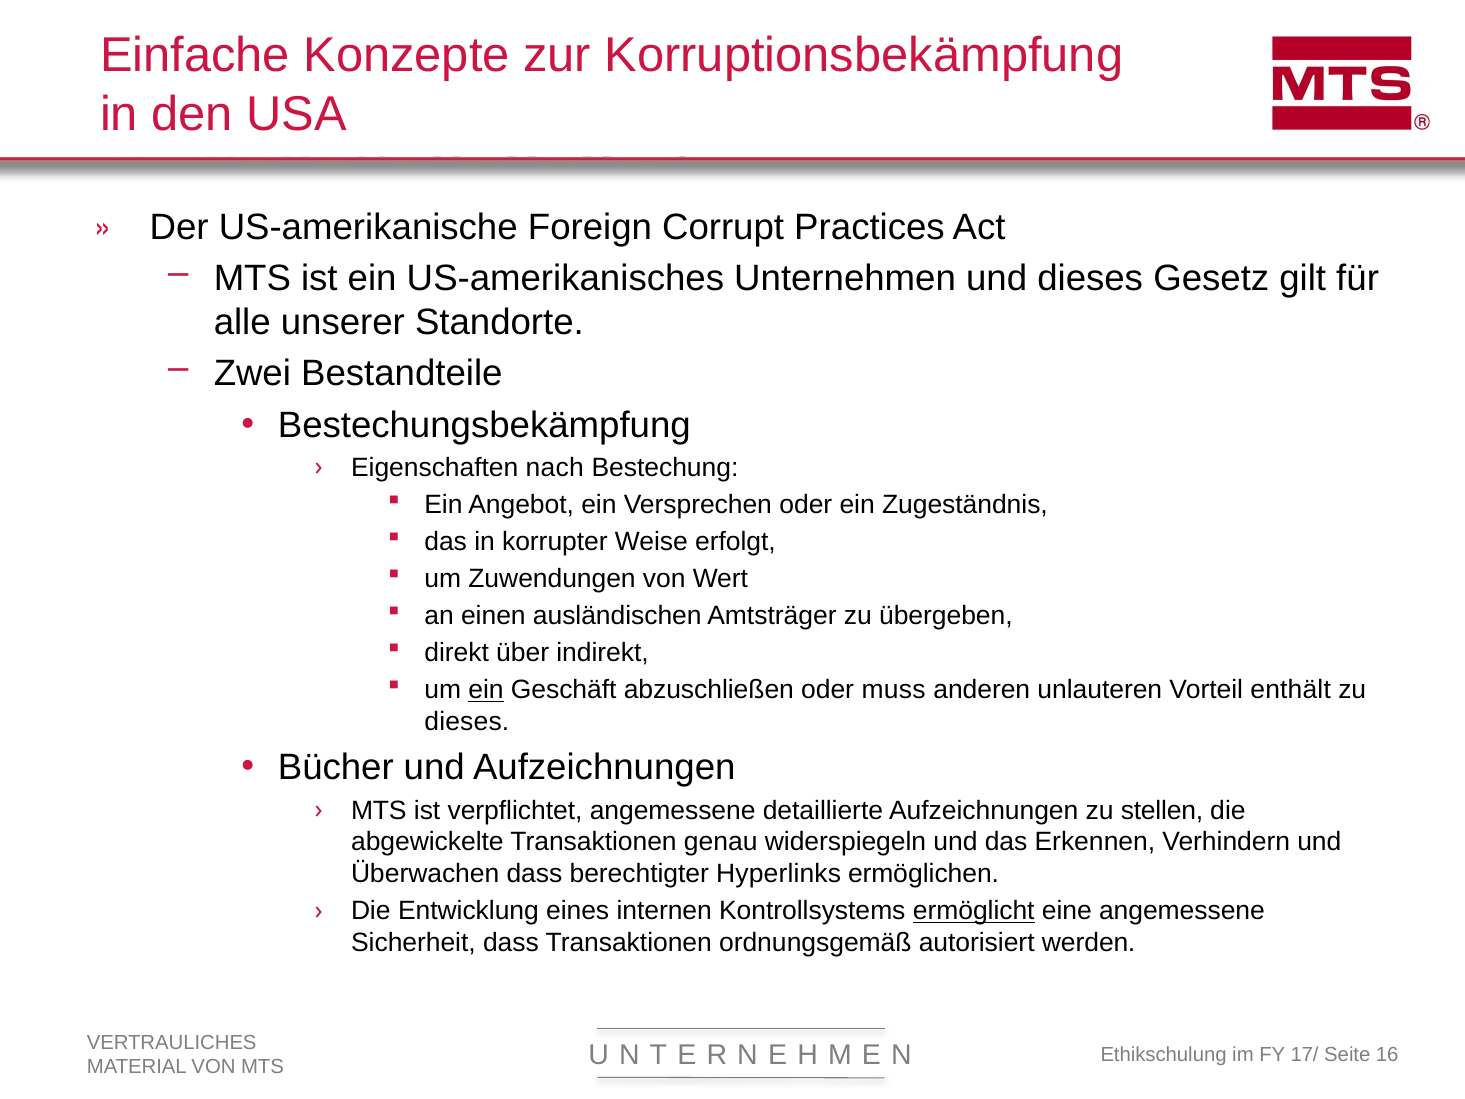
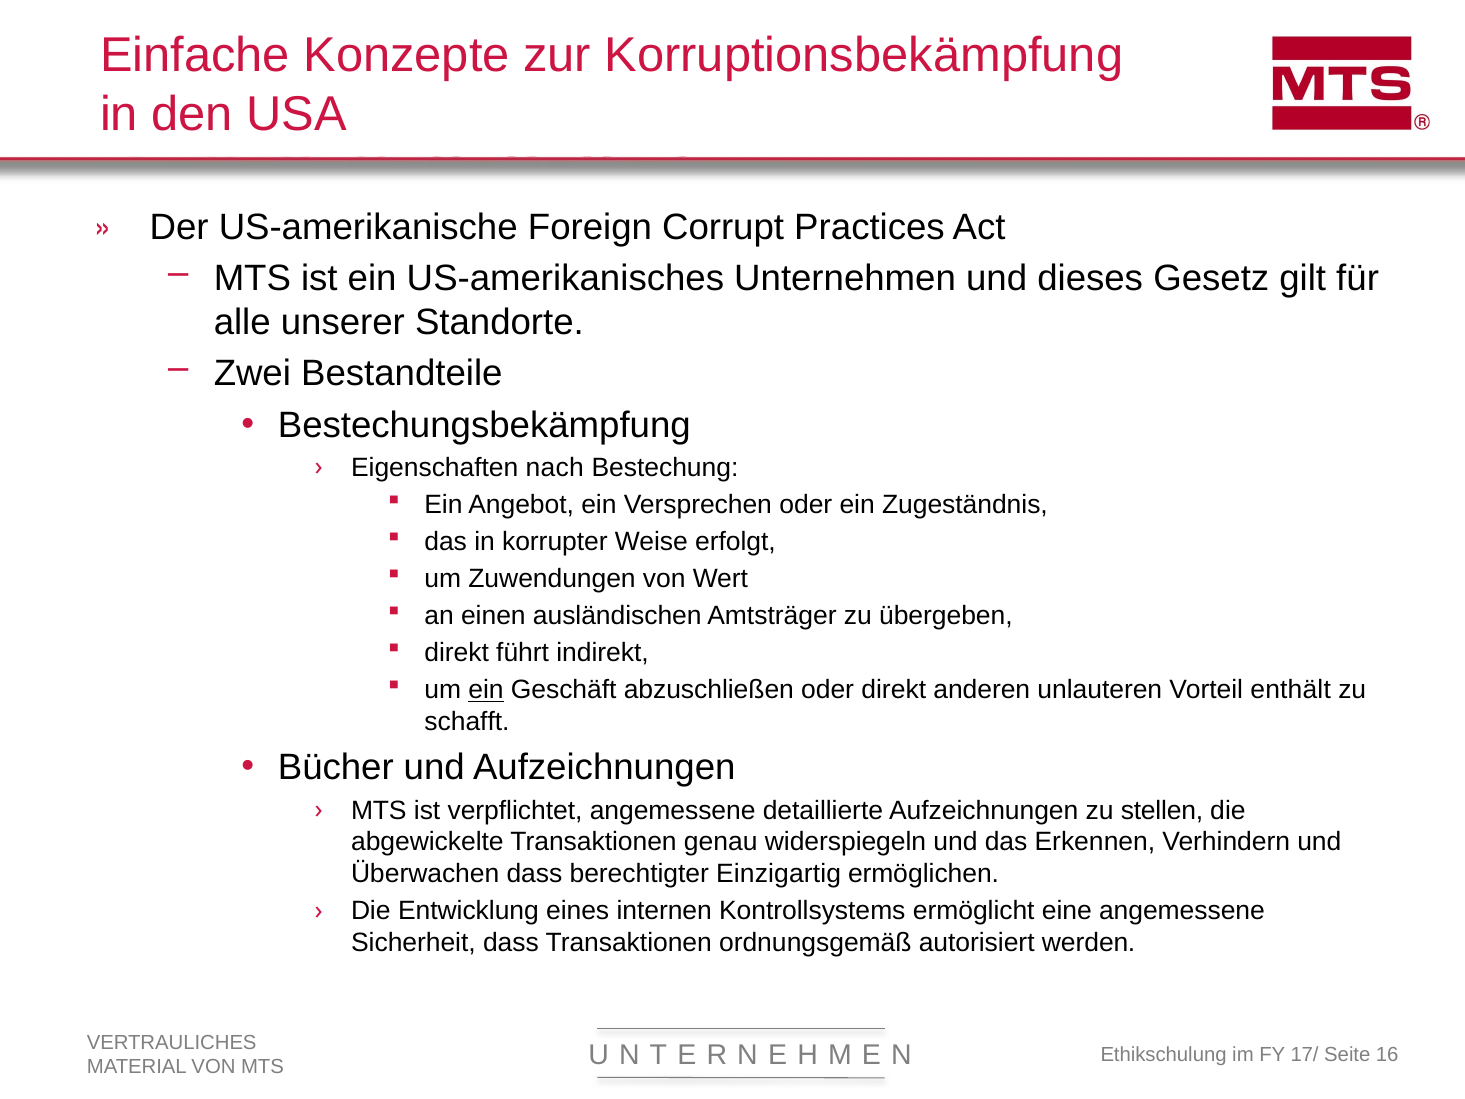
über: über -> führt
oder muss: muss -> direkt
dieses at (467, 722): dieses -> schafft
Hyperlinks: Hyperlinks -> Einzigartig
ermöglicht underline: present -> none
